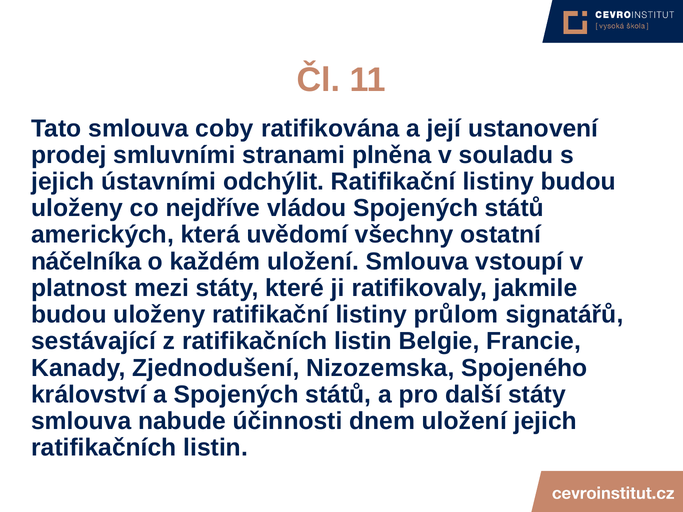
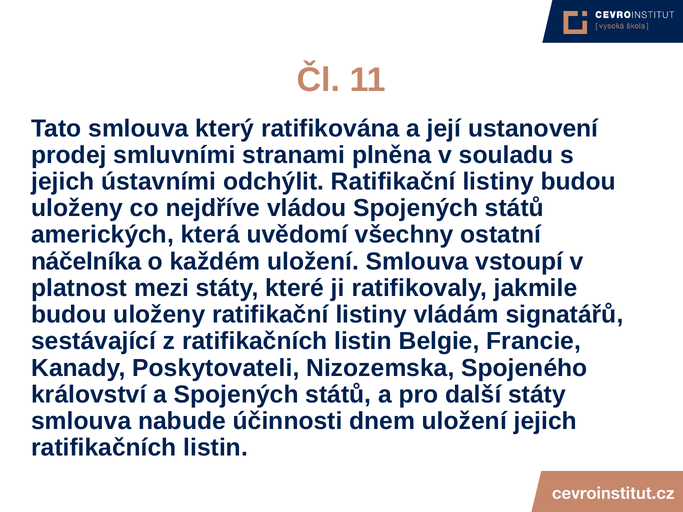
coby: coby -> který
průlom: průlom -> vládám
Zjednodušení: Zjednodušení -> Poskytovateli
